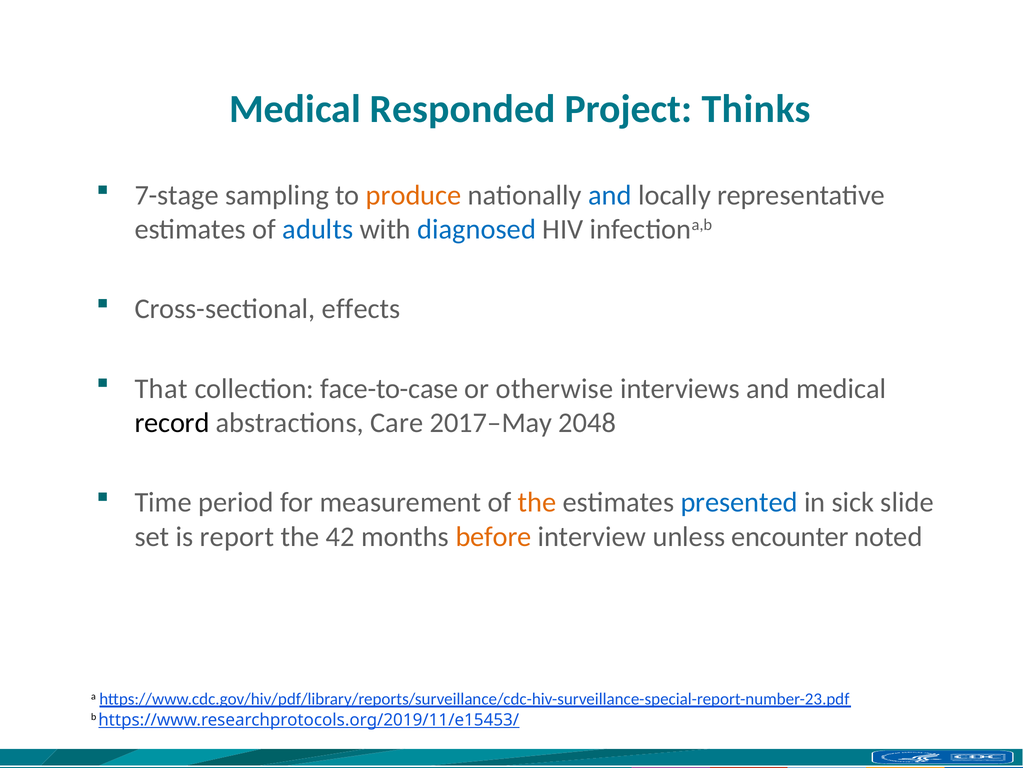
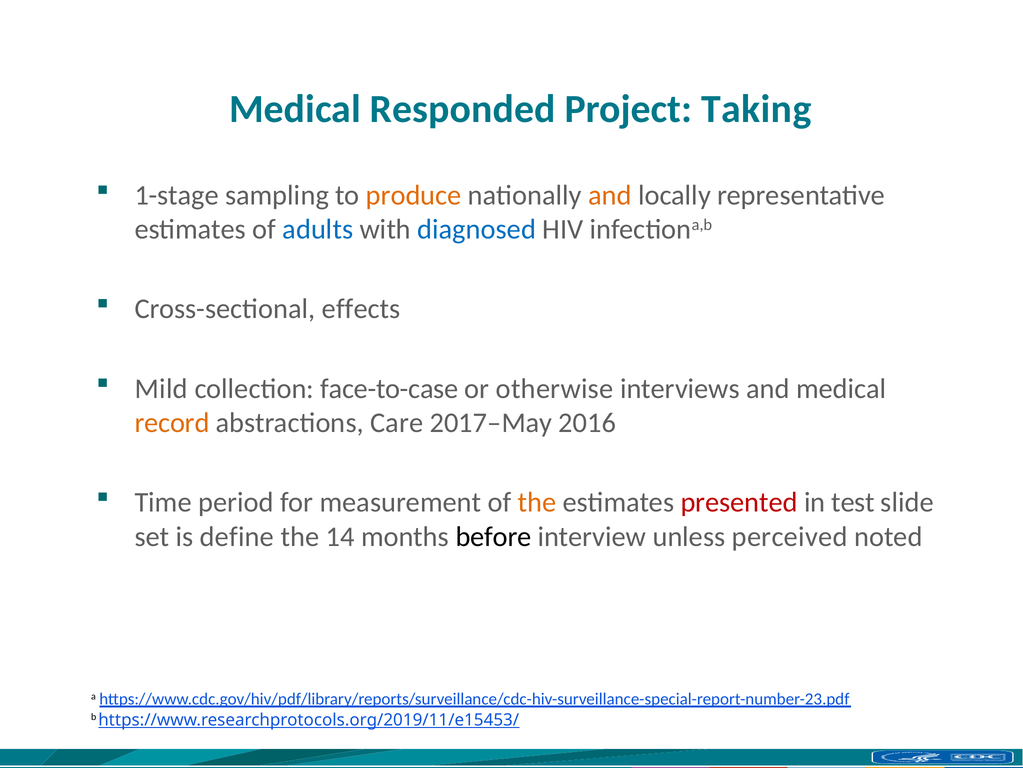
Thinks: Thinks -> Taking
7-stage: 7-stage -> 1-stage
and at (610, 195) colour: blue -> orange
That: That -> Mild
record colour: black -> orange
2048: 2048 -> 2016
presented colour: blue -> red
sick: sick -> test
report: report -> define
42: 42 -> 14
before colour: orange -> black
encounter: encounter -> perceived
